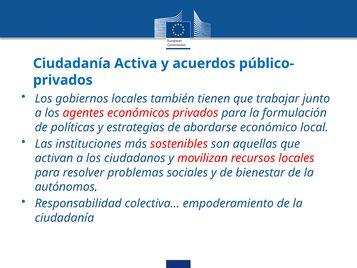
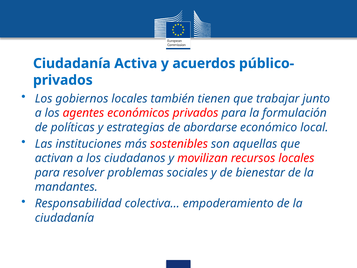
autónomos: autónomos -> mandantes
